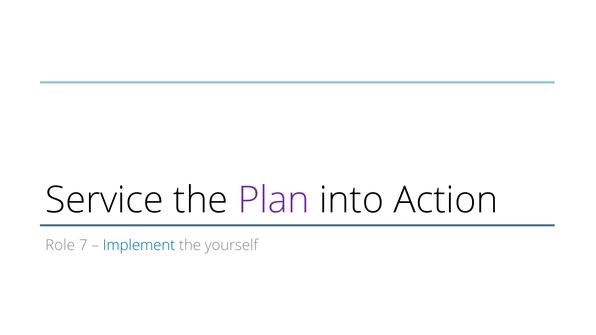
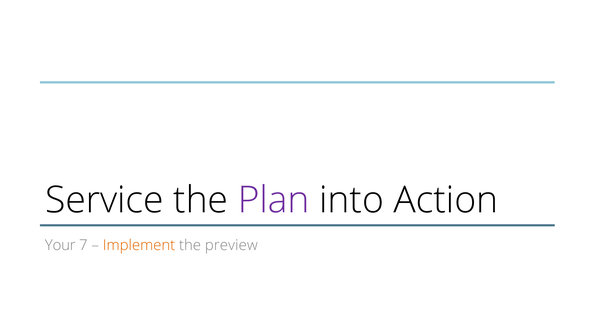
Role: Role -> Your
Implement colour: blue -> orange
yourself: yourself -> preview
